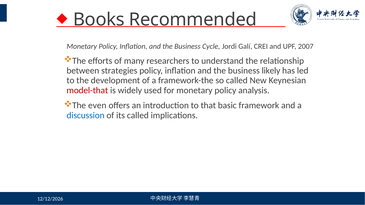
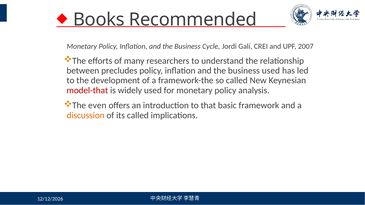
strategies: strategies -> precludes
business likely: likely -> used
discussion colour: blue -> orange
